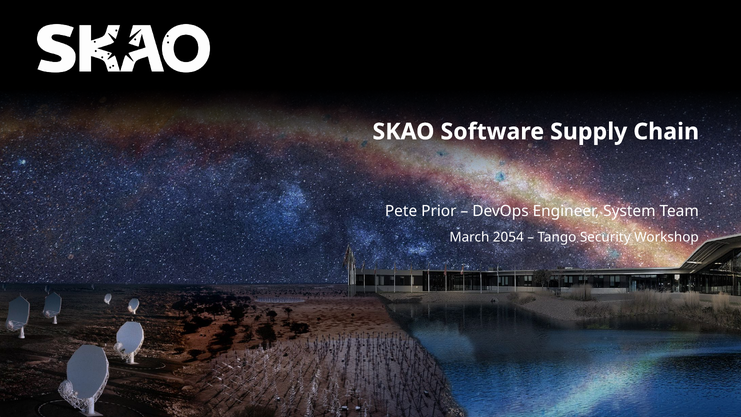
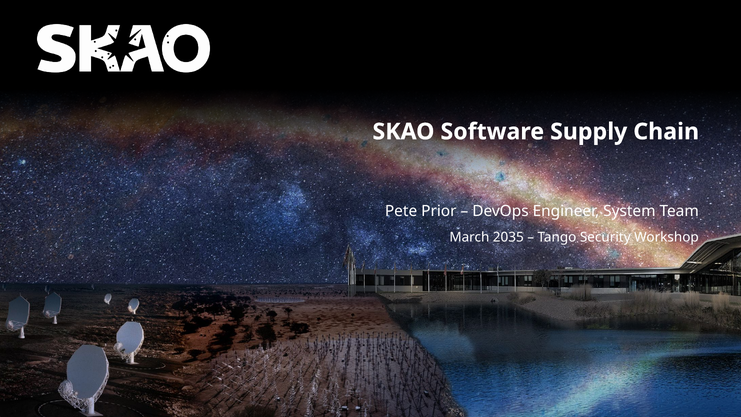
2054: 2054 -> 2035
